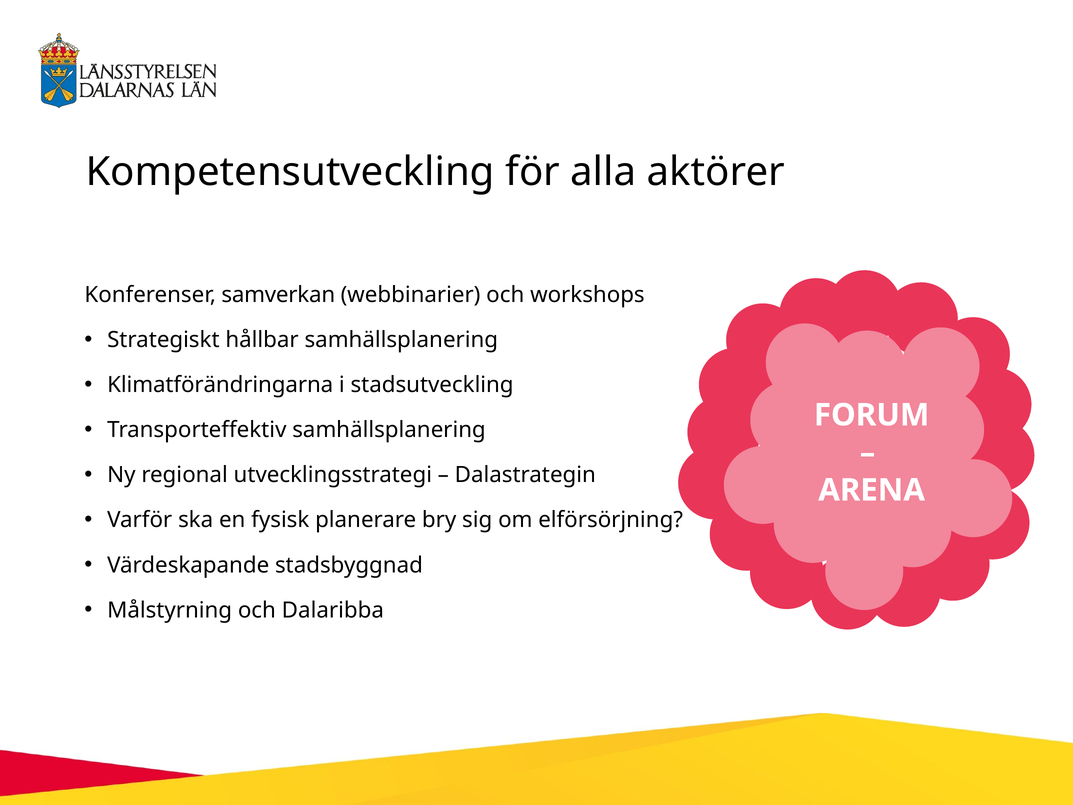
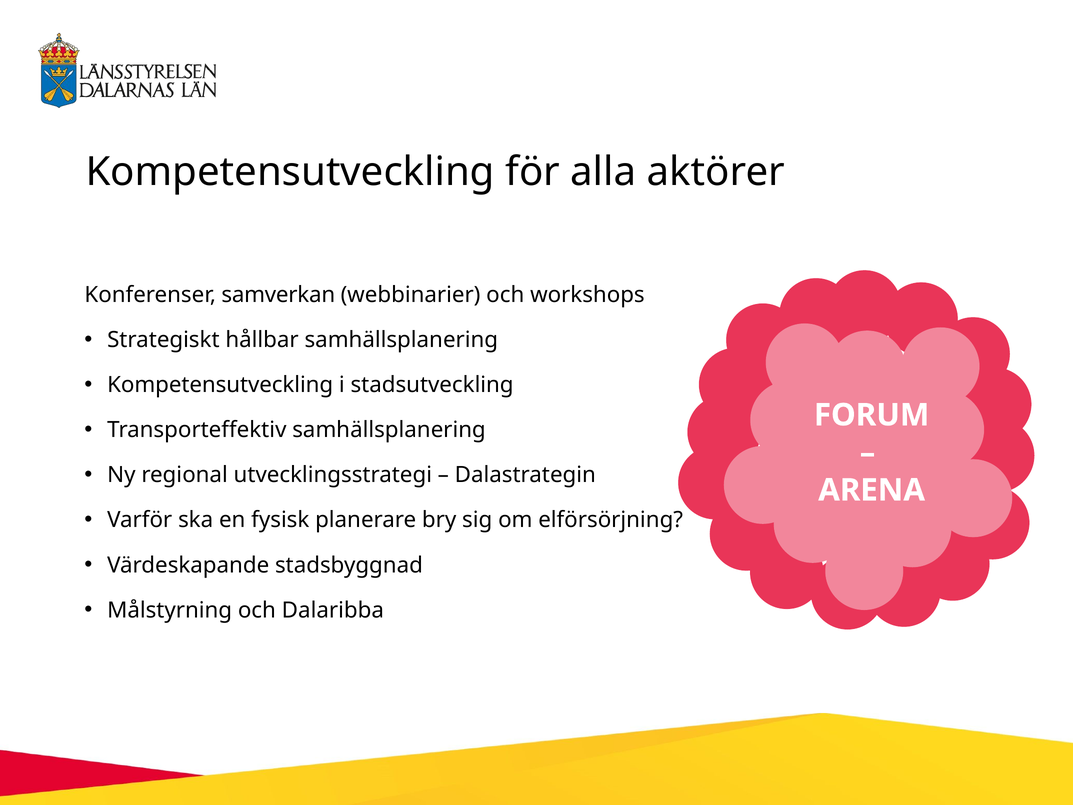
Klimatförändringarna at (220, 385): Klimatförändringarna -> Kompetensutveckling
